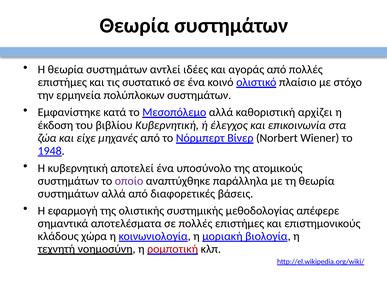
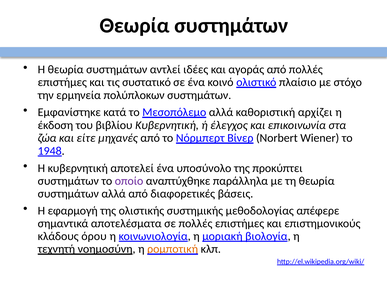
είχε: είχε -> είτε
ατομικούς: ατομικούς -> προκύπτει
χώρα: χώρα -> όρου
ρομποτική colour: red -> orange
